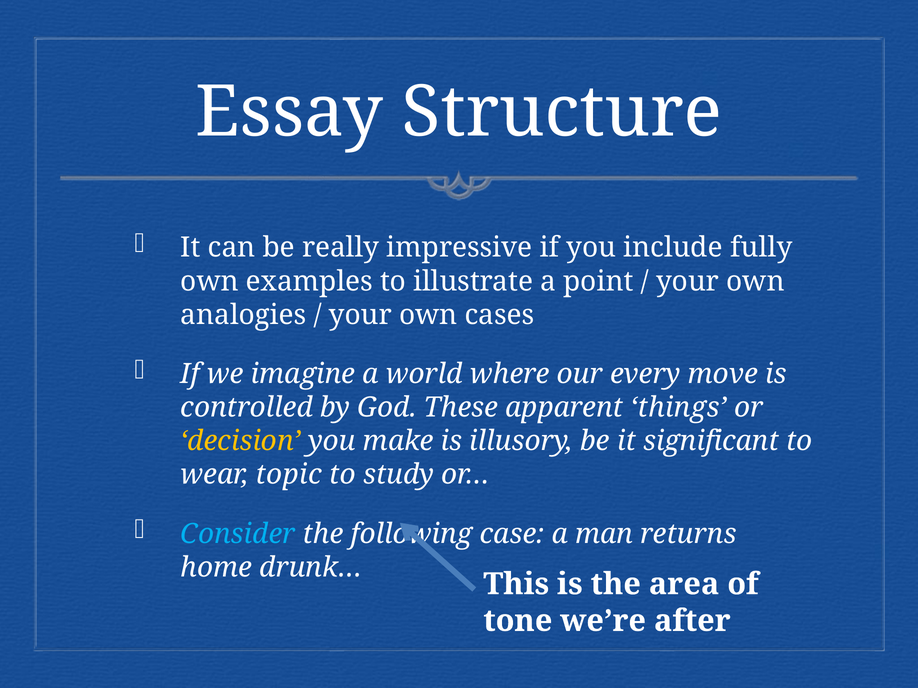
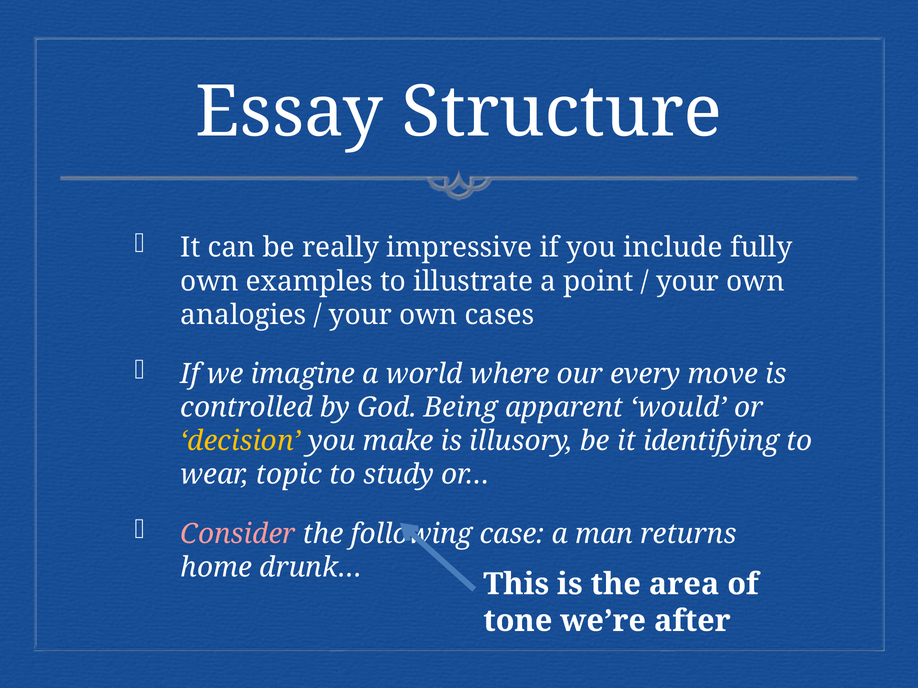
These: These -> Being
things: things -> would
significant: significant -> identifying
Consider colour: light blue -> pink
